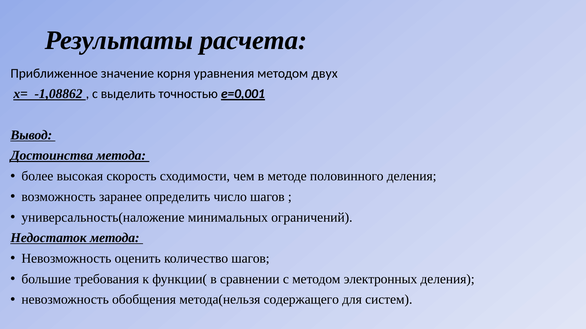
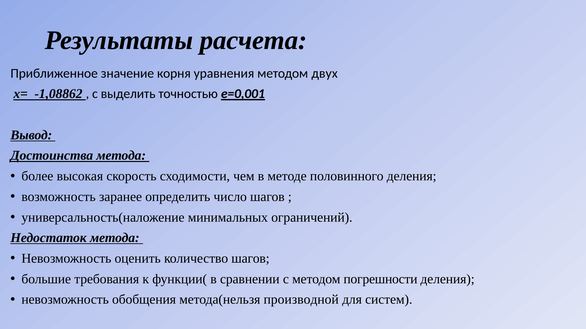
электронных: электронных -> погрешности
содержащего: содержащего -> производной
